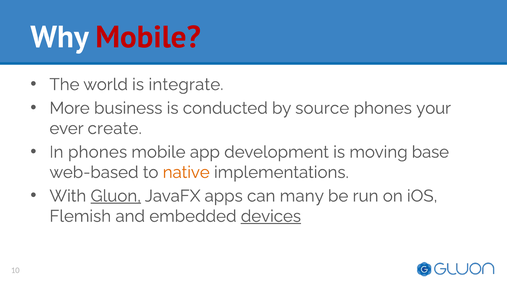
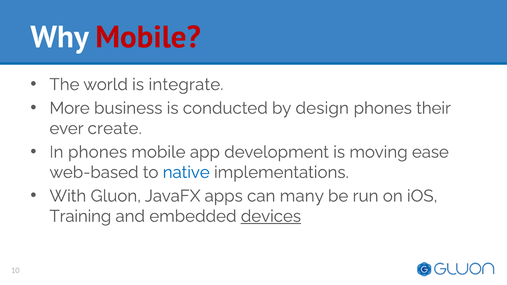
source: source -> design
your: your -> their
base: base -> ease
native colour: orange -> blue
Gluon underline: present -> none
Flemish: Flemish -> Training
